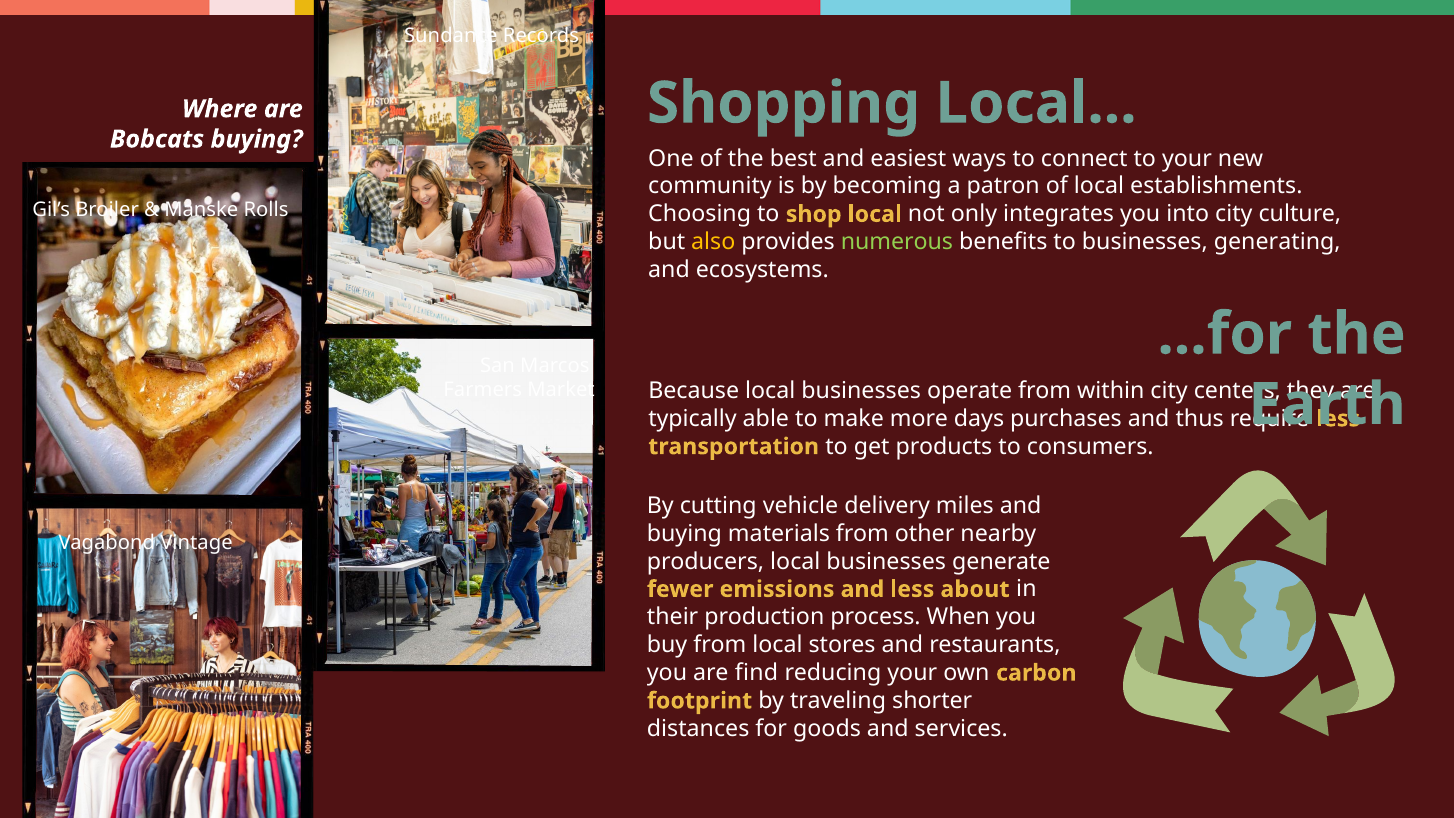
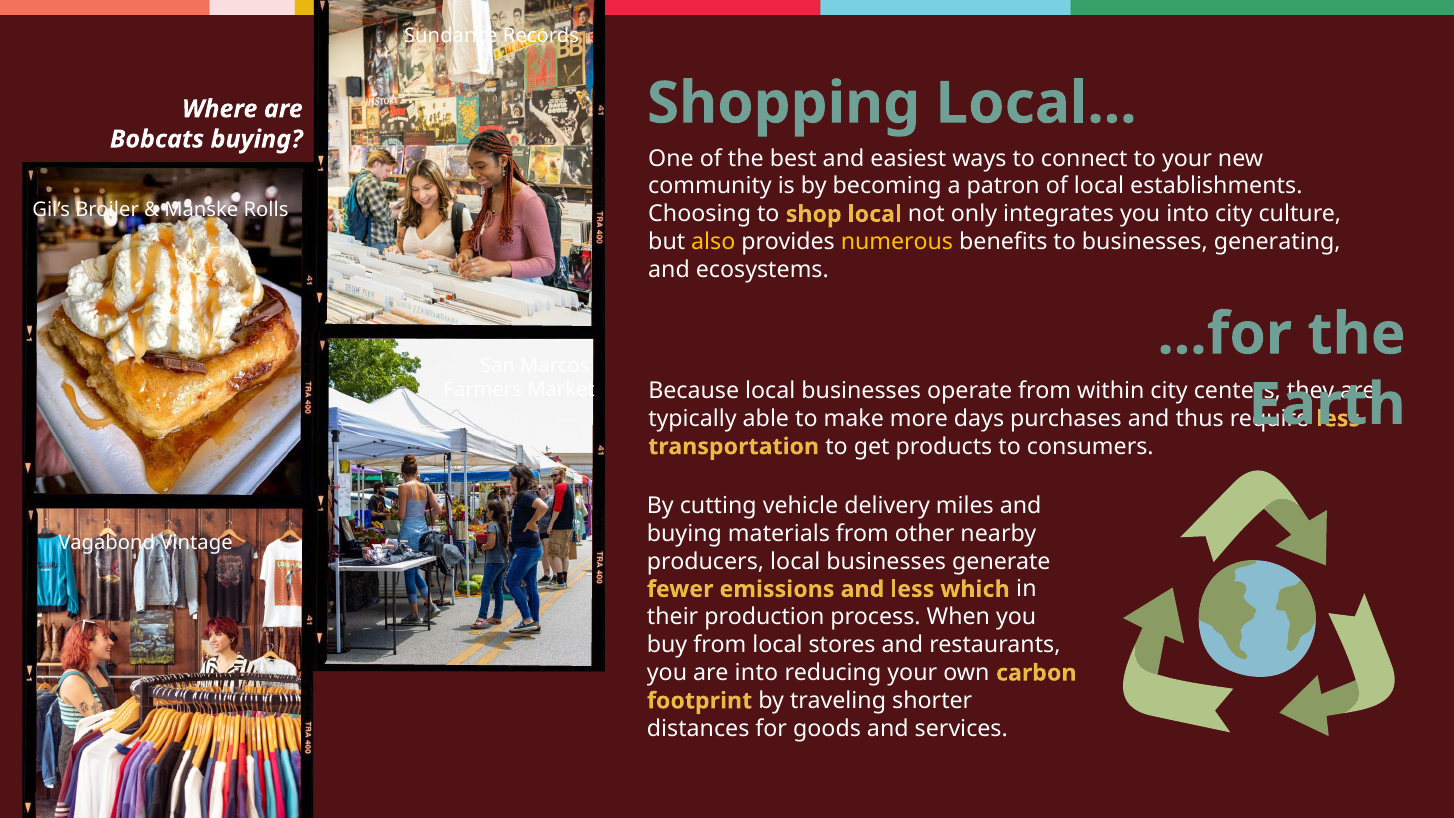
numerous colour: light green -> yellow
about: about -> which
are find: find -> into
